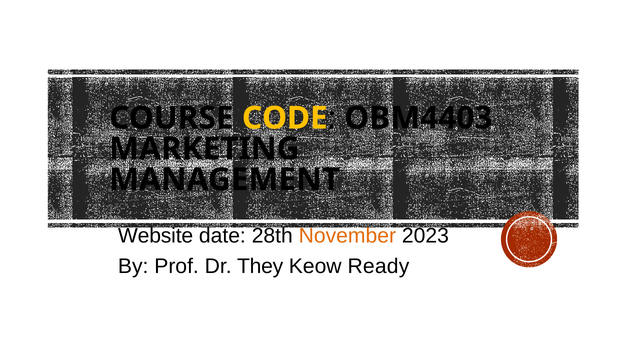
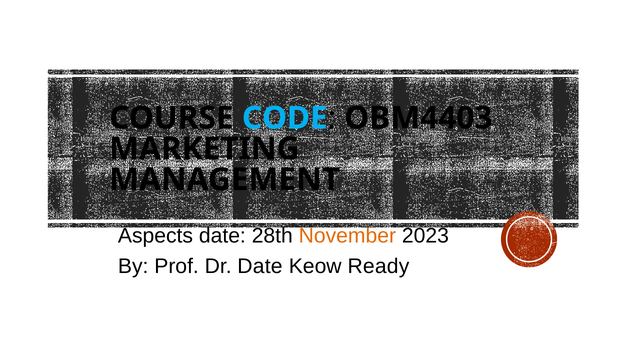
CODE colour: yellow -> light blue
Website: Website -> Aspects
Dr They: They -> Date
